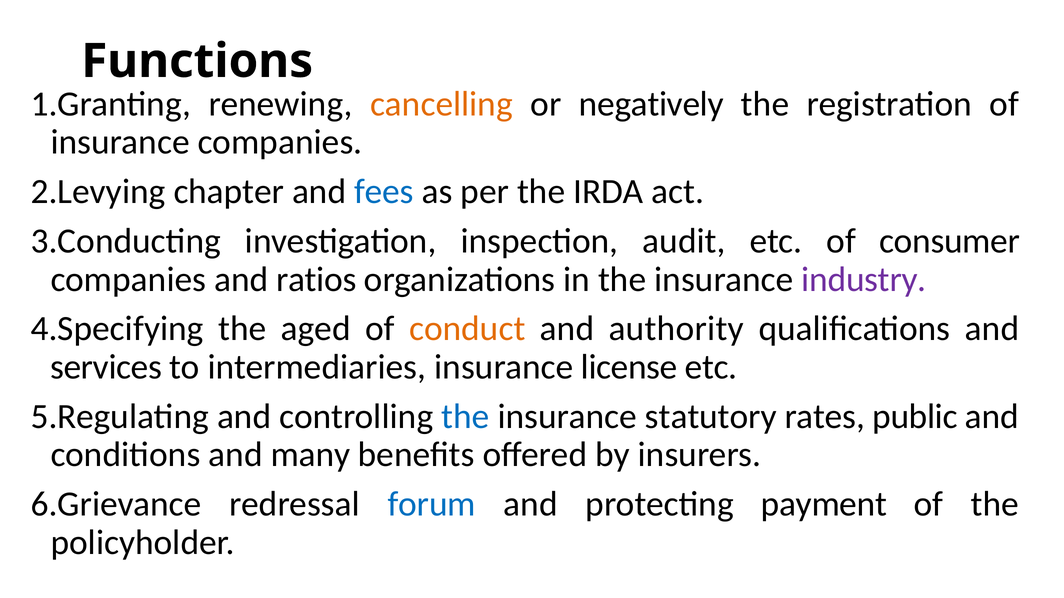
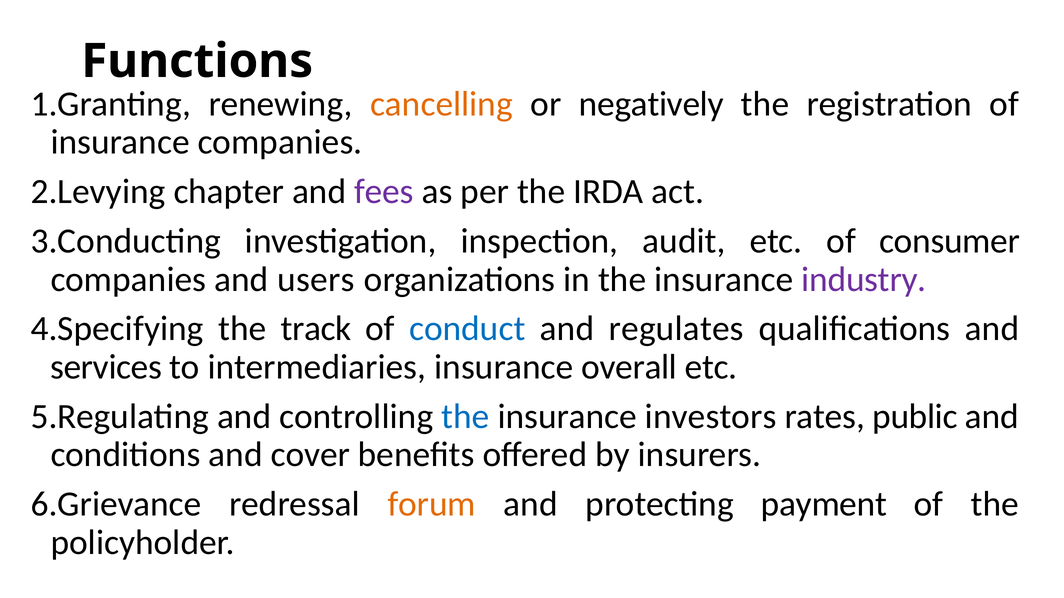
fees colour: blue -> purple
ratios: ratios -> users
aged: aged -> track
conduct colour: orange -> blue
authority: authority -> regulates
license: license -> overall
statutory: statutory -> investors
many: many -> cover
forum colour: blue -> orange
